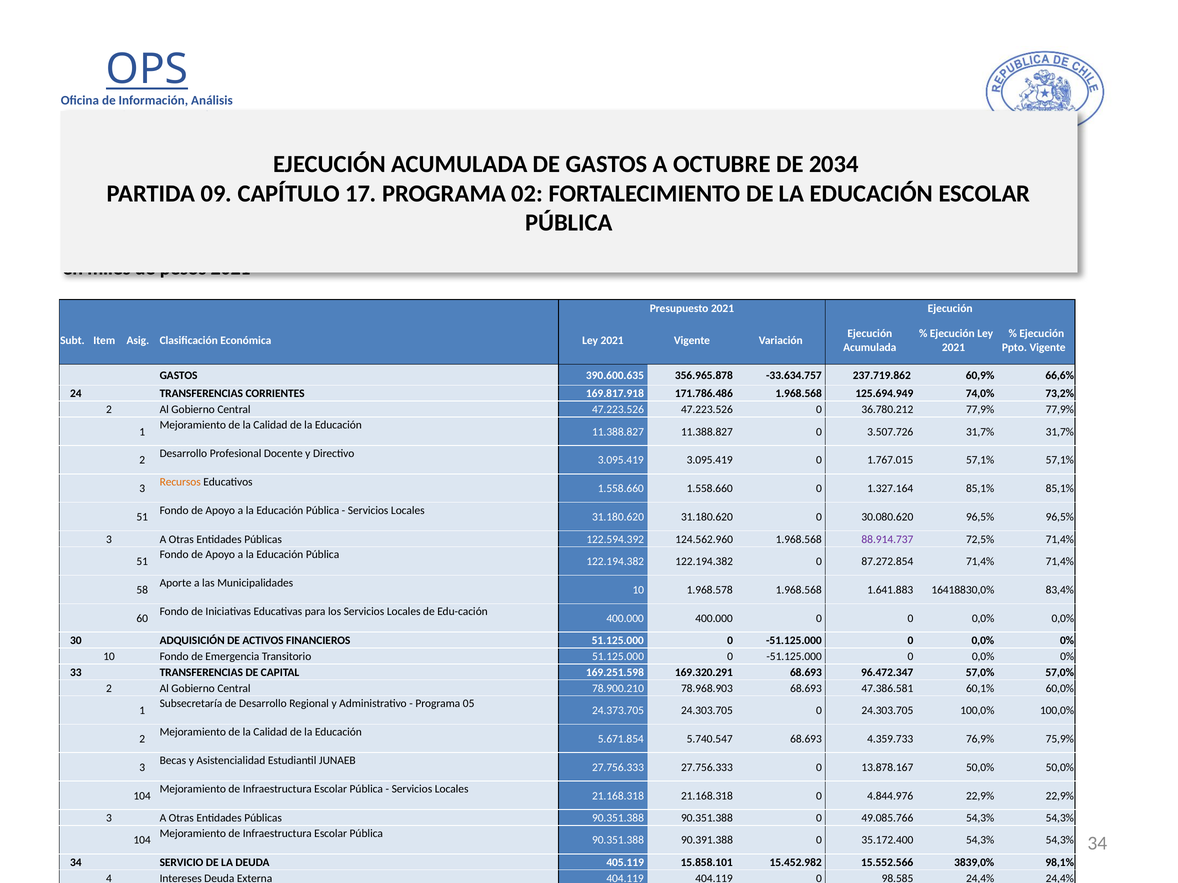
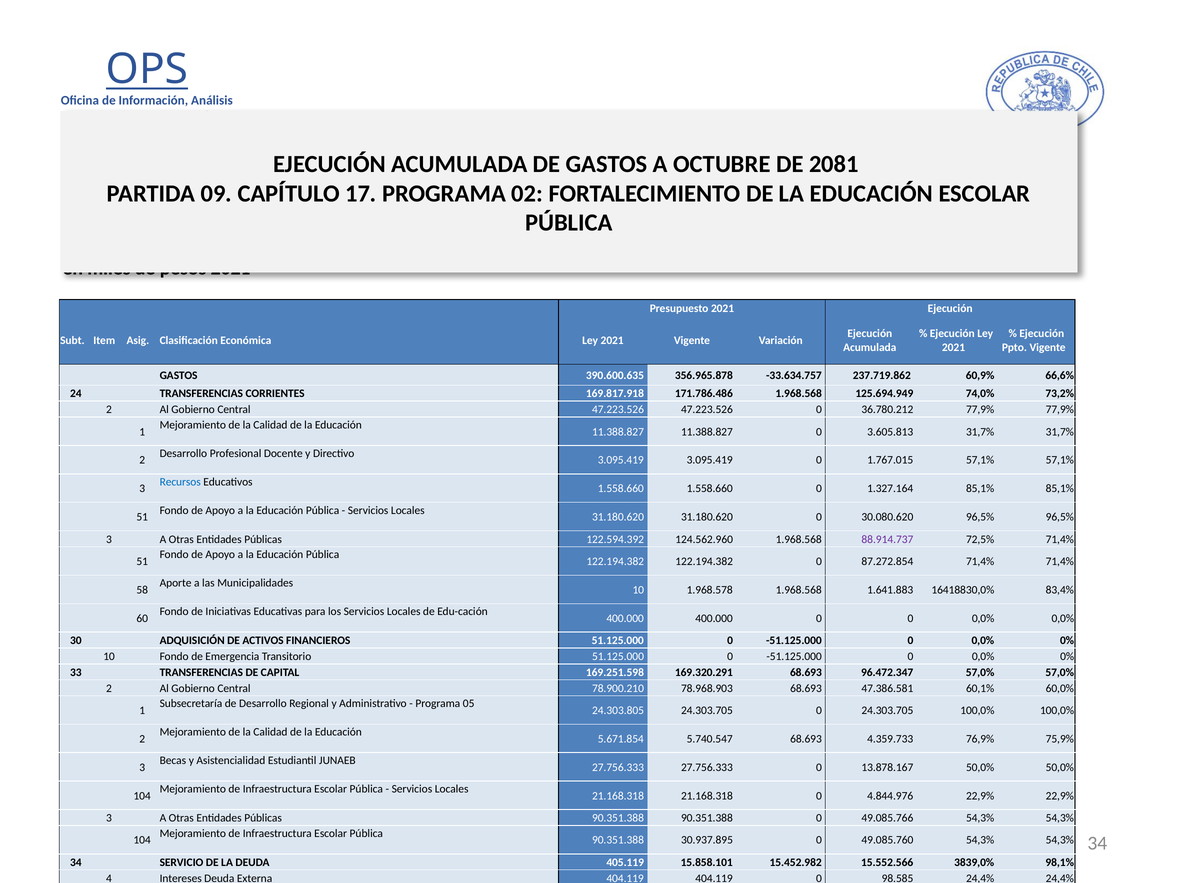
2034: 2034 -> 2081
3.507.726: 3.507.726 -> 3.605.813
Recursos colour: orange -> blue
24.373.705: 24.373.705 -> 24.303.805
90.391.388: 90.391.388 -> 30.937.895
35.172.400: 35.172.400 -> 49.085.760
